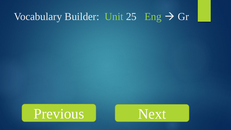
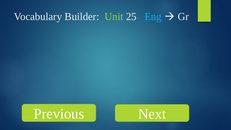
Eng colour: light green -> light blue
